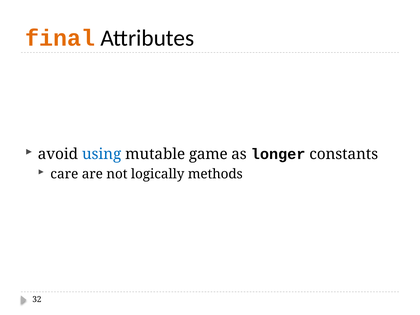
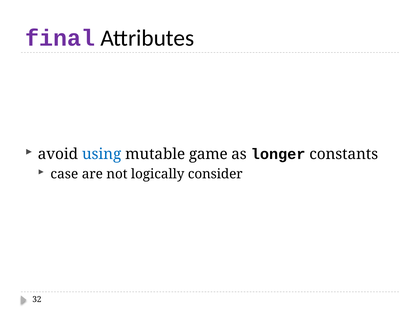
final colour: orange -> purple
care: care -> case
methods: methods -> consider
